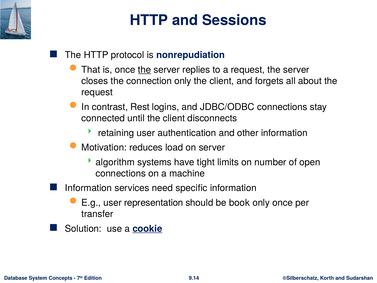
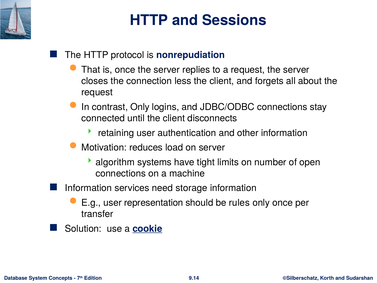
the at (144, 70) underline: present -> none
connection only: only -> less
contrast Rest: Rest -> Only
specific: specific -> storage
book: book -> rules
